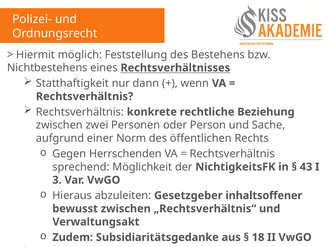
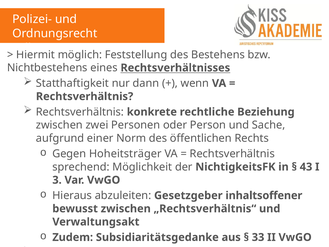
Herrschenden: Herrschenden -> Hoheitsträger
18: 18 -> 33
